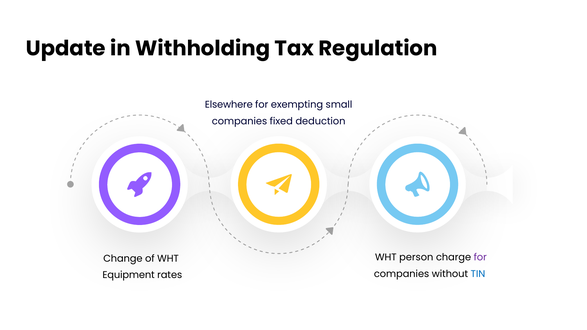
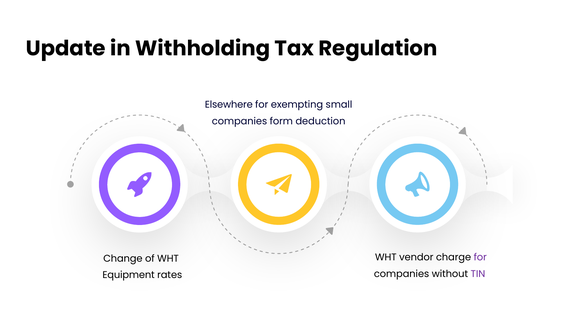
fixed: fixed -> form
person: person -> vendor
TIN colour: blue -> purple
